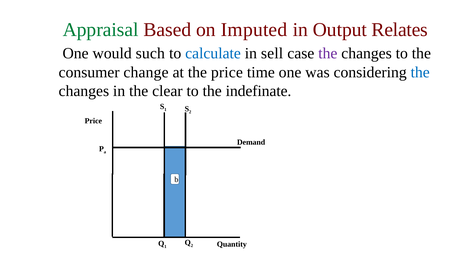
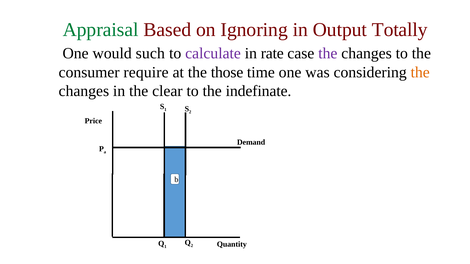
Imputed: Imputed -> Ignoring
Relates: Relates -> Totally
calculate colour: blue -> purple
sell: sell -> rate
change: change -> require
the price: price -> those
the at (420, 72) colour: blue -> orange
